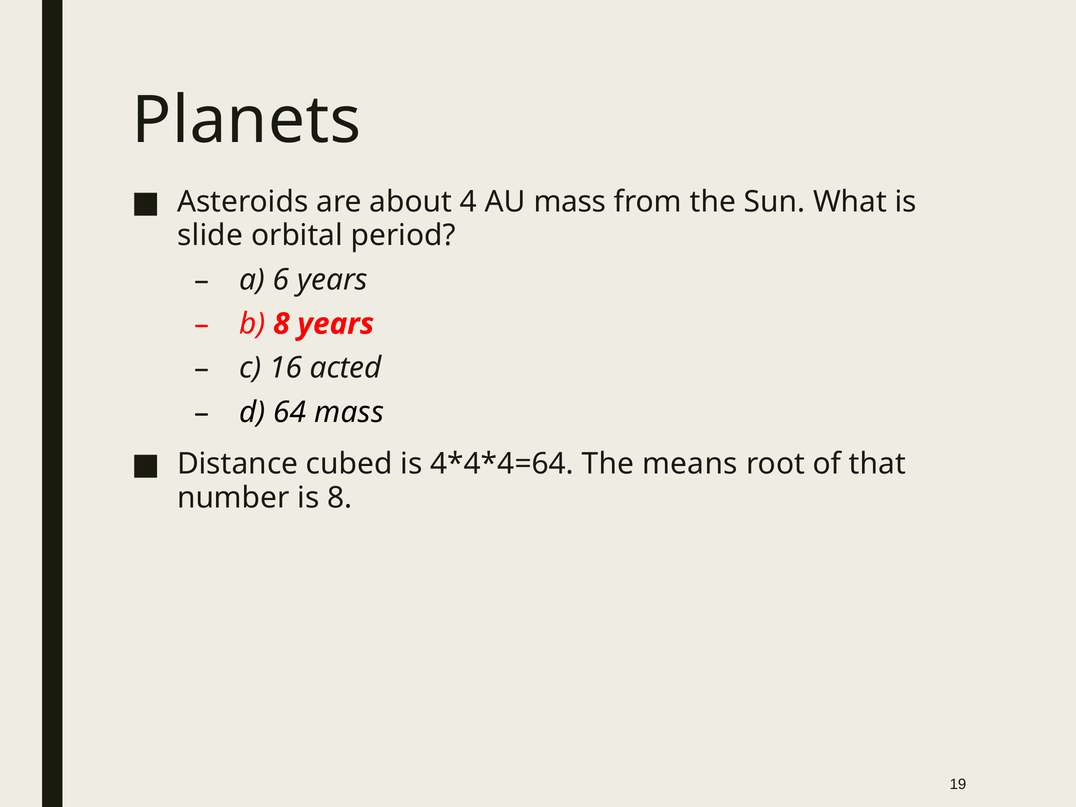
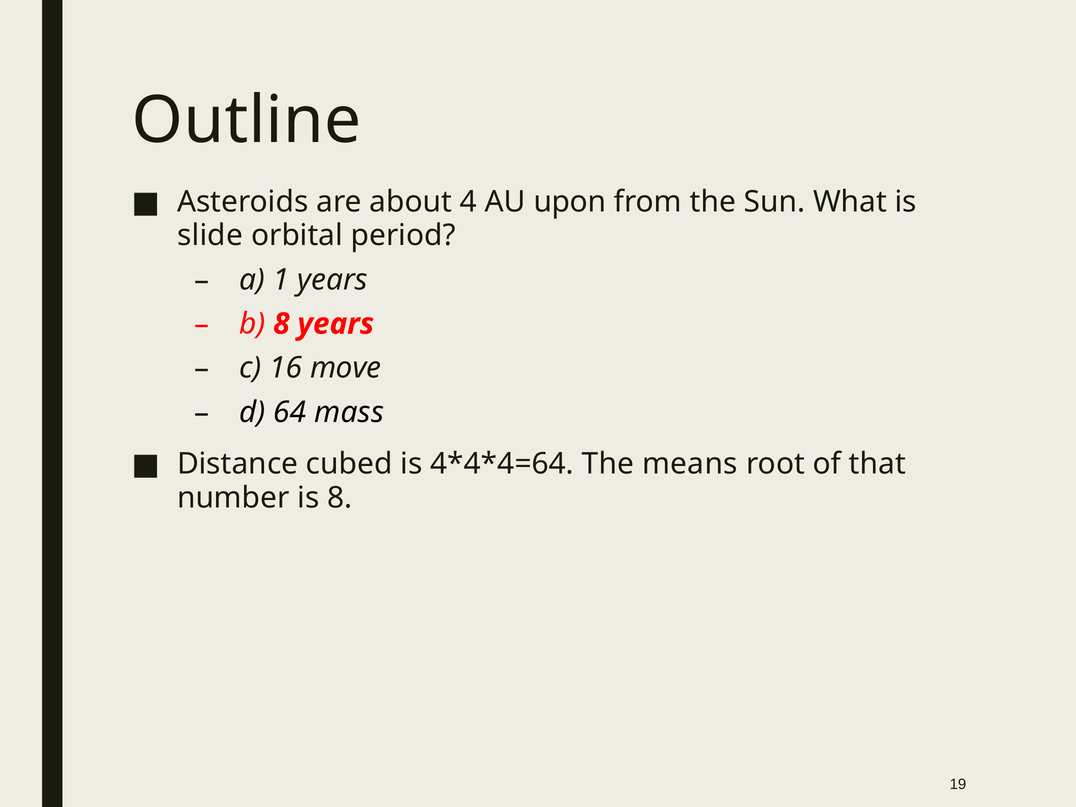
Planets: Planets -> Outline
AU mass: mass -> upon
6: 6 -> 1
acted: acted -> move
